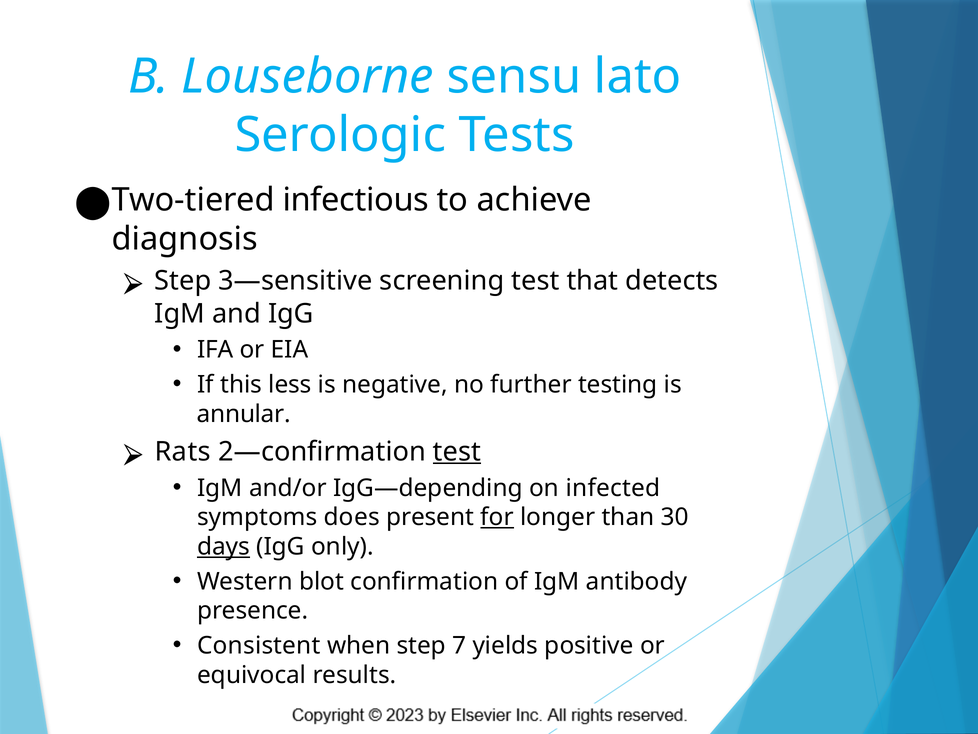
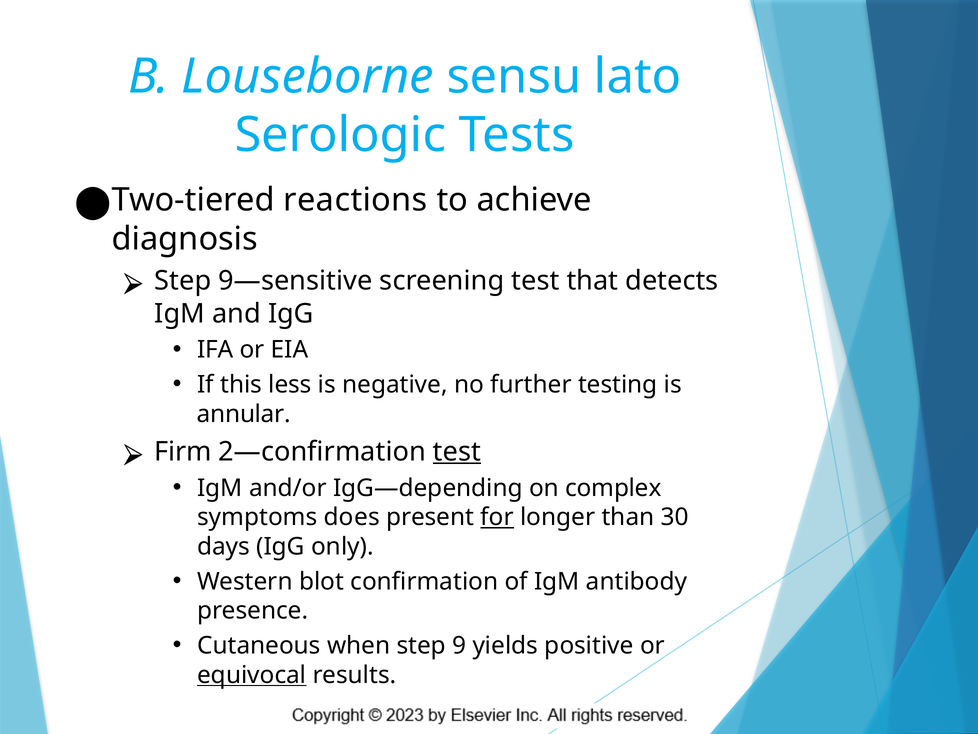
infectious: infectious -> reactions
3—sensitive: 3—sensitive -> 9—sensitive
Rats: Rats -> Firm
infected: infected -> complex
days underline: present -> none
Consistent: Consistent -> Cutaneous
7: 7 -> 9
equivocal underline: none -> present
